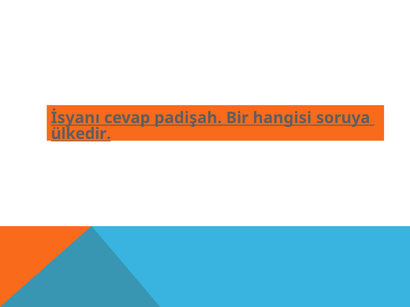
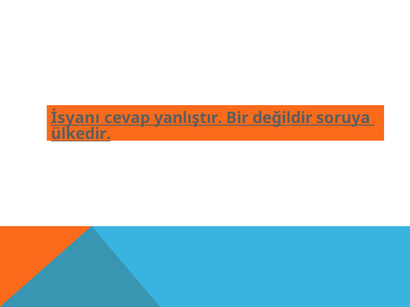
padişah: padişah -> yanlıştır
hangisi: hangisi -> değildir
